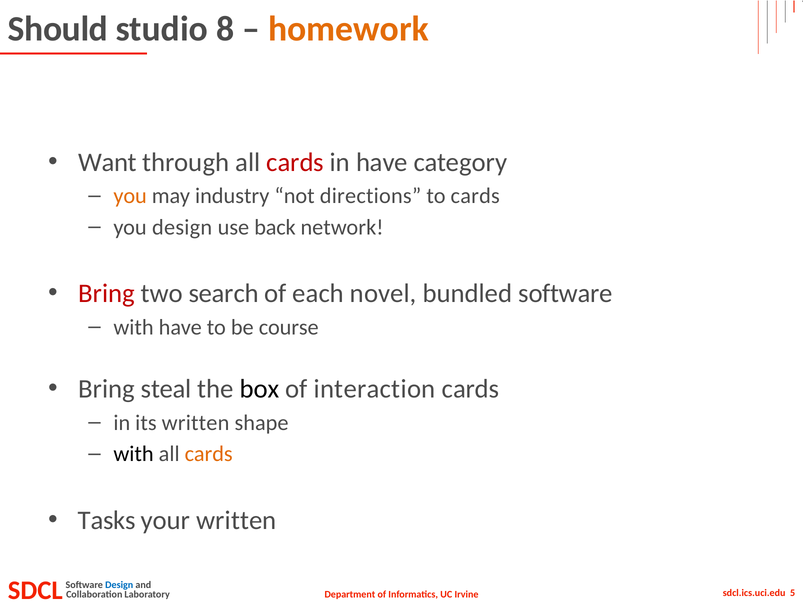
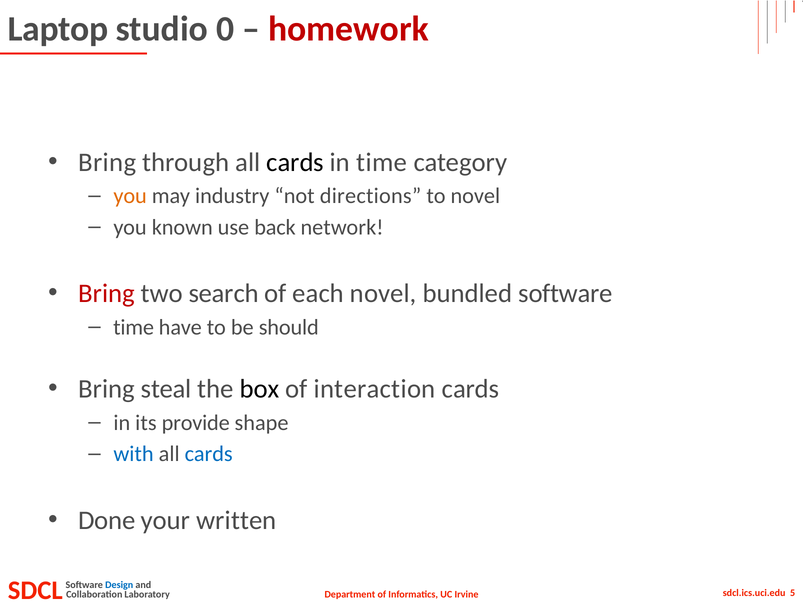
Should: Should -> Laptop
8: 8 -> 0
homework colour: orange -> red
Want at (108, 162): Want -> Bring
cards at (295, 162) colour: red -> black
in have: have -> time
to cards: cards -> novel
you design: design -> known
with at (134, 327): with -> time
course: course -> should
its written: written -> provide
with at (134, 454) colour: black -> blue
cards at (209, 454) colour: orange -> blue
Tasks: Tasks -> Done
